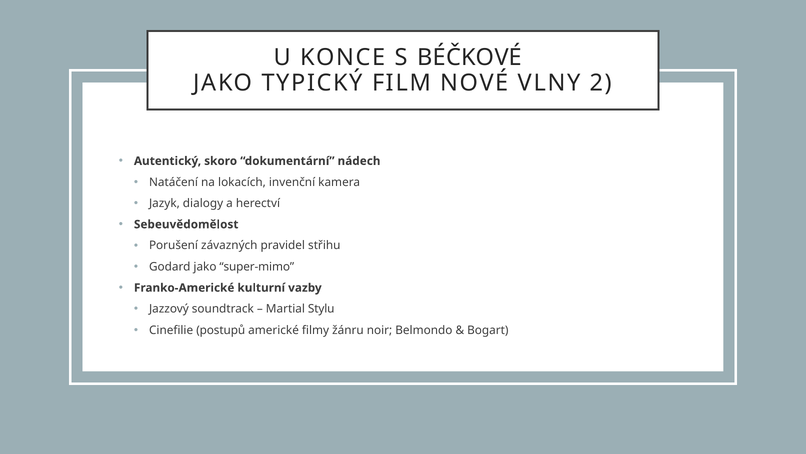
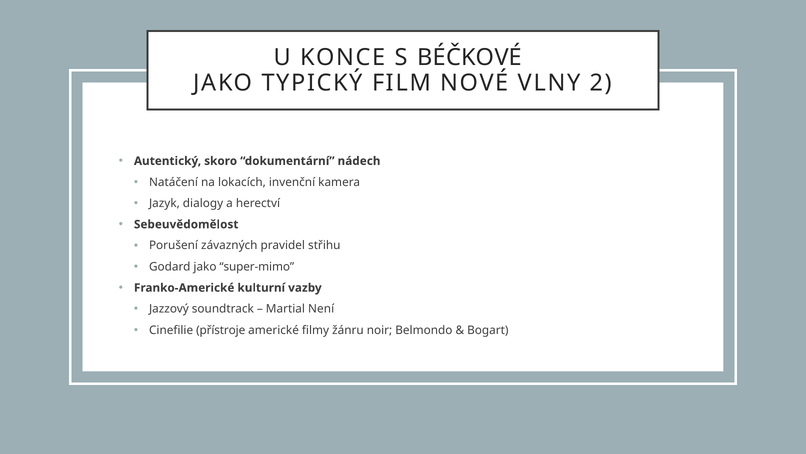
Stylu: Stylu -> Není
postupů: postupů -> přístroje
